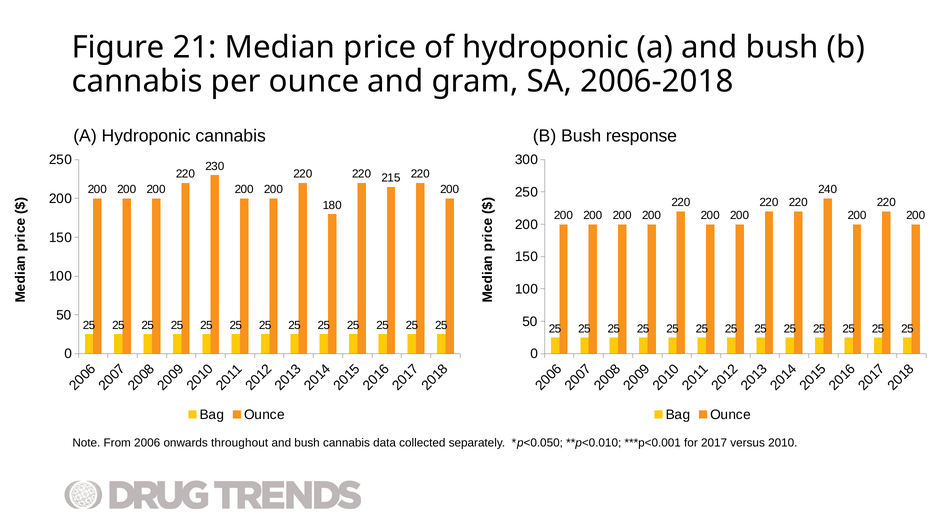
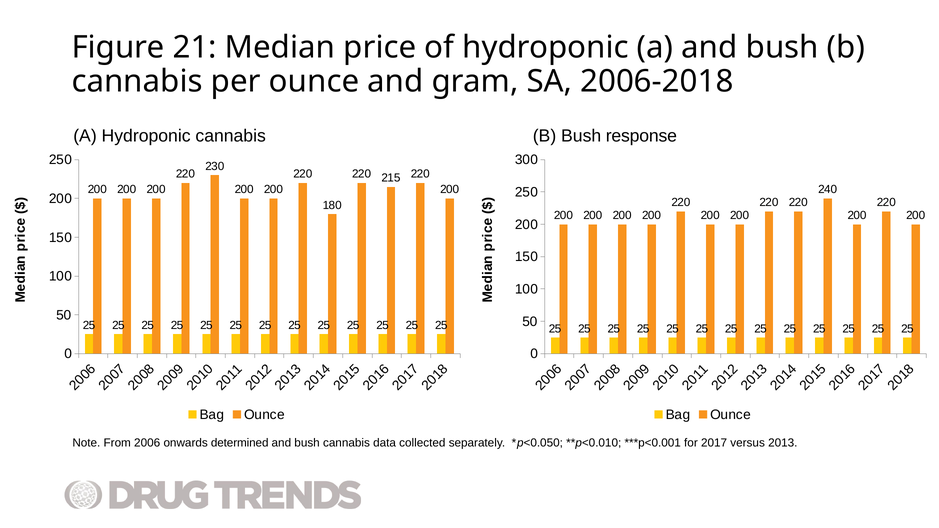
throughout: throughout -> determined
2010: 2010 -> 2013
